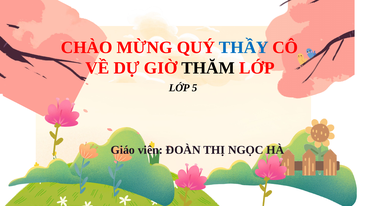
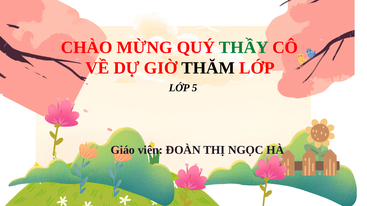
THẦY colour: blue -> green
